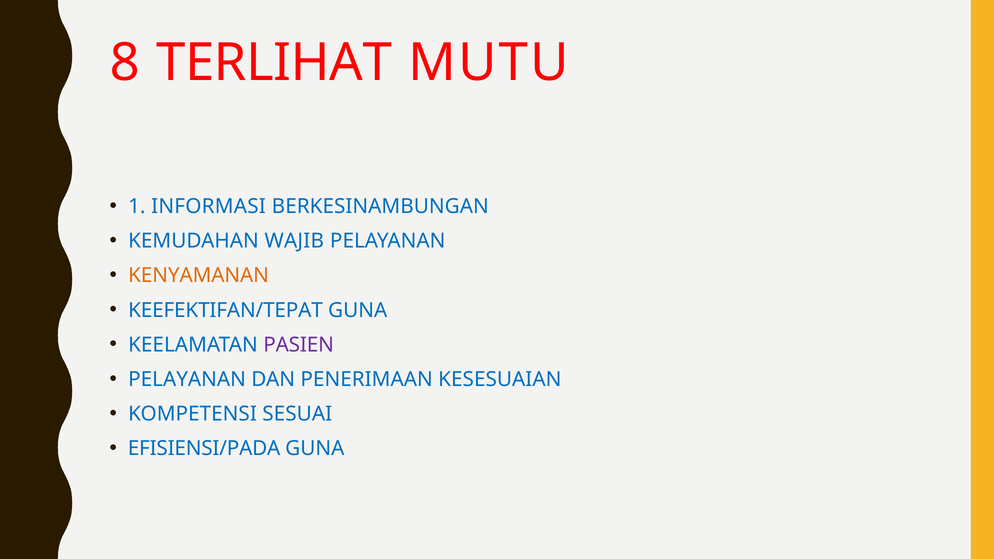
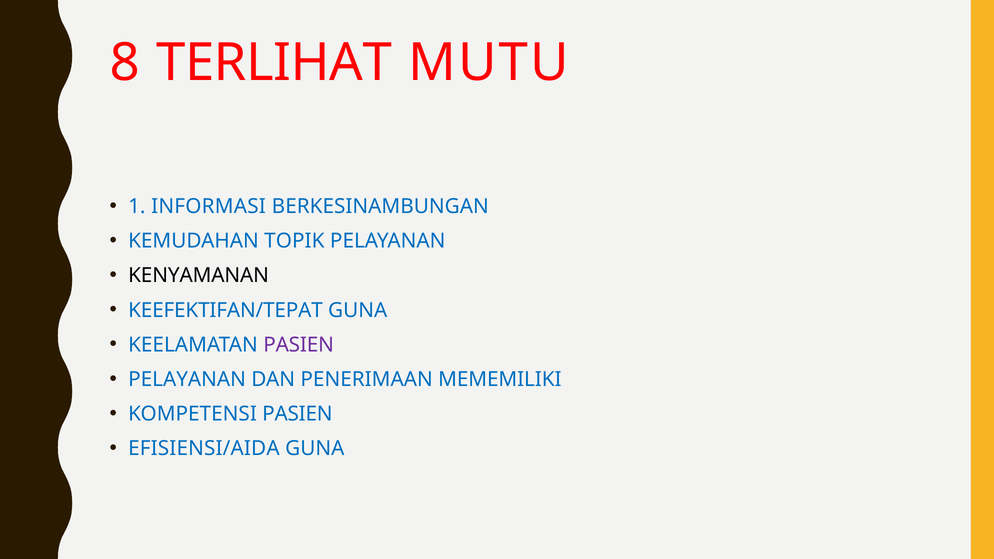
WAJIB: WAJIB -> TOPIK
KENYAMANAN colour: orange -> black
KESESUAIAN: KESESUAIAN -> MEMEMILIKI
KOMPETENSI SESUAI: SESUAI -> PASIEN
EFISIENSI/PADA: EFISIENSI/PADA -> EFISIENSI/AIDA
